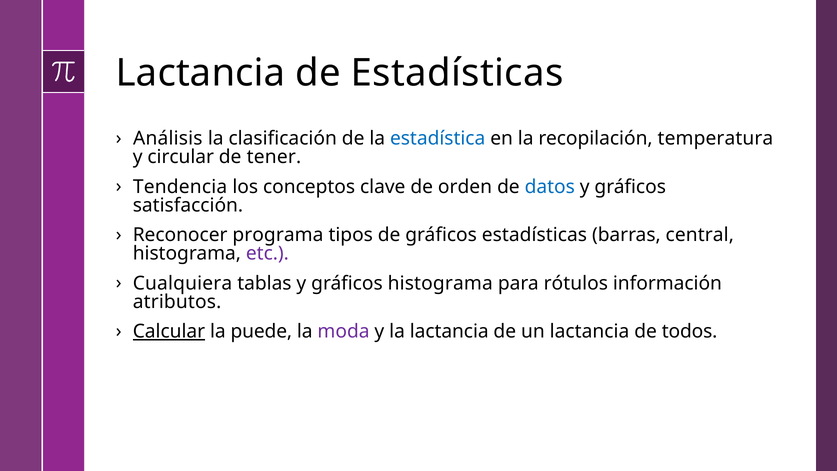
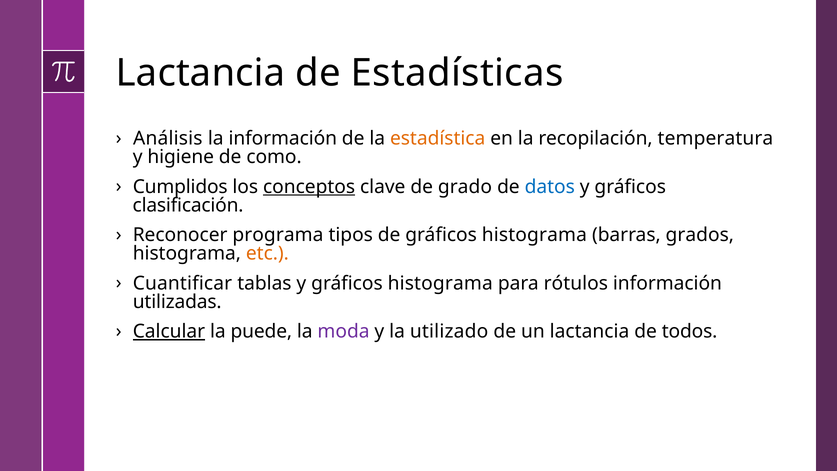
la clasificación: clasificación -> información
estadística colour: blue -> orange
circular: circular -> higiene
tener: tener -> como
Tendencia: Tendencia -> Cumplidos
conceptos underline: none -> present
orden: orden -> grado
satisfacción: satisfacción -> clasificación
de gráficos estadísticas: estadísticas -> histograma
central: central -> grados
etc colour: purple -> orange
Cualquiera: Cualquiera -> Cuantificar
atributos: atributos -> utilizadas
la lactancia: lactancia -> utilizado
